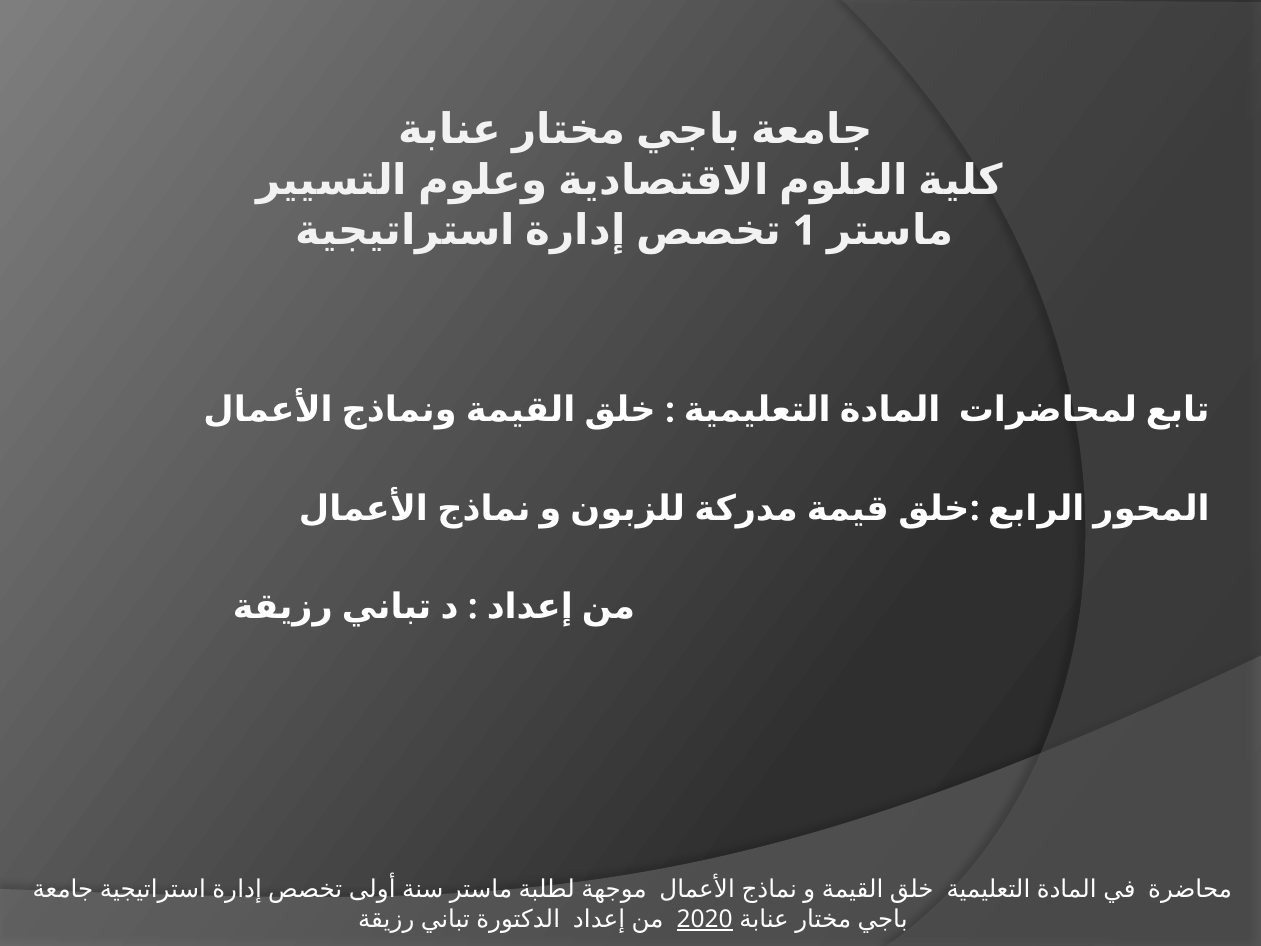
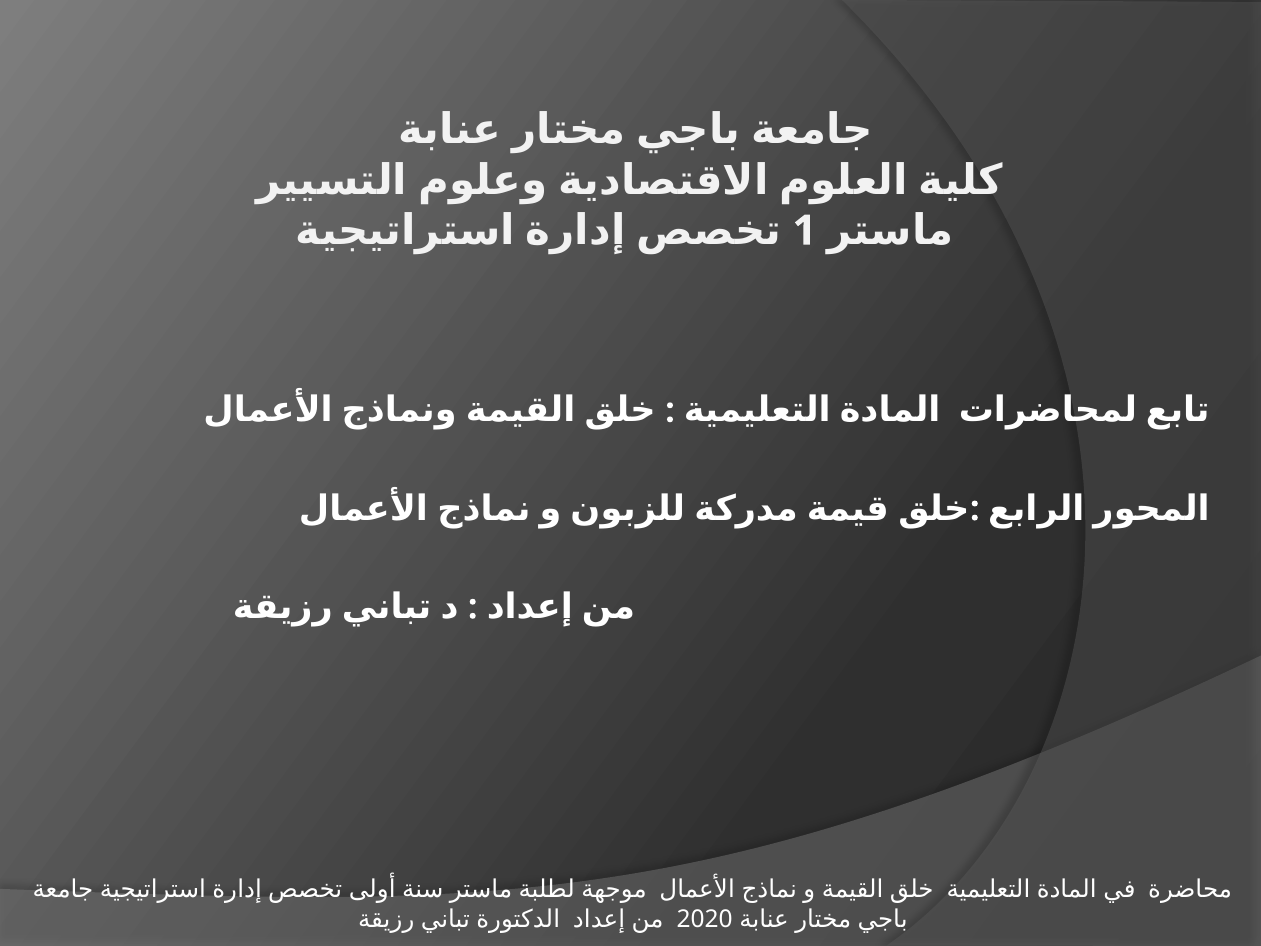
2020 underline: present -> none
